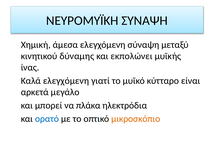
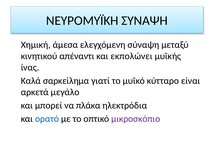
δύναμης: δύναμης -> απέναντι
Καλά ελεγχόμενη: ελεγχόμενη -> σαρκείλημα
μικροσκόπιο colour: orange -> purple
